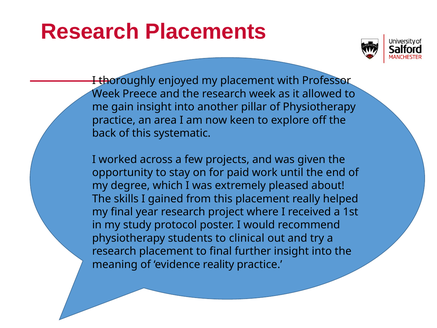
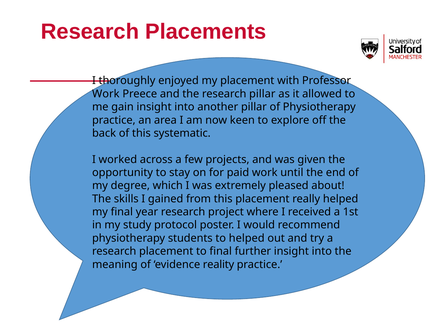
Week at (106, 94): Week -> Work
research week: week -> pillar
to clinical: clinical -> helped
